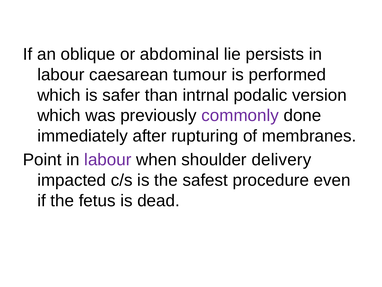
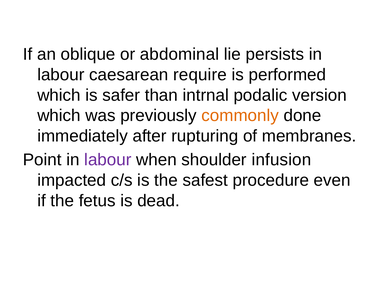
tumour: tumour -> require
commonly colour: purple -> orange
delivery: delivery -> infusion
